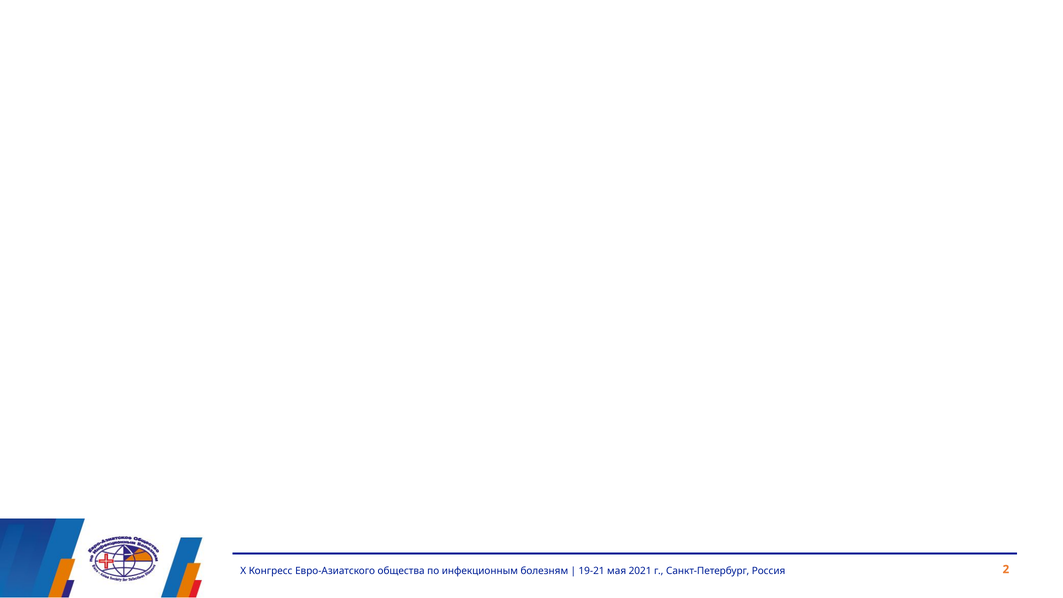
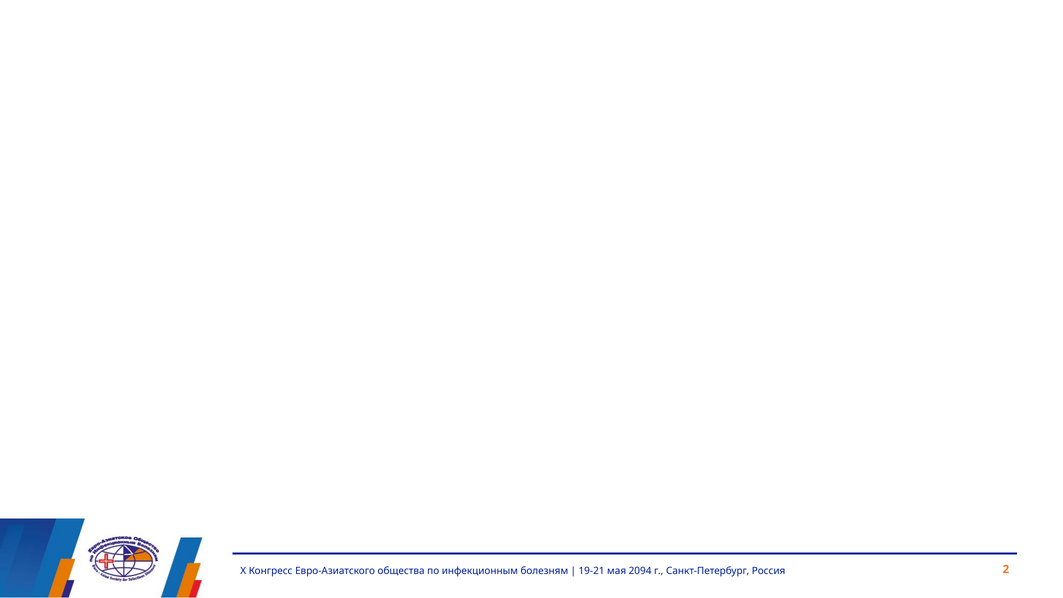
2021: 2021 -> 2094
